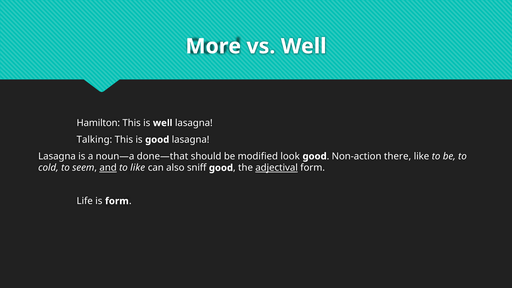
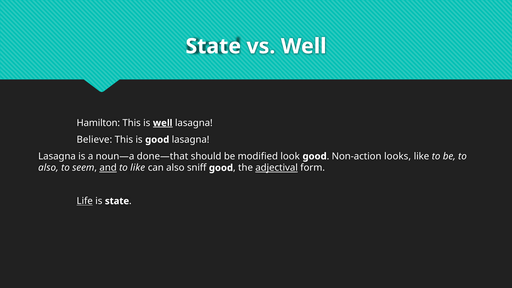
More at (213, 46): More -> State
well at (163, 123) underline: none -> present
Talking: Talking -> Believe
there: there -> looks
cold at (48, 168): cold -> also
Life underline: none -> present
is form: form -> state
